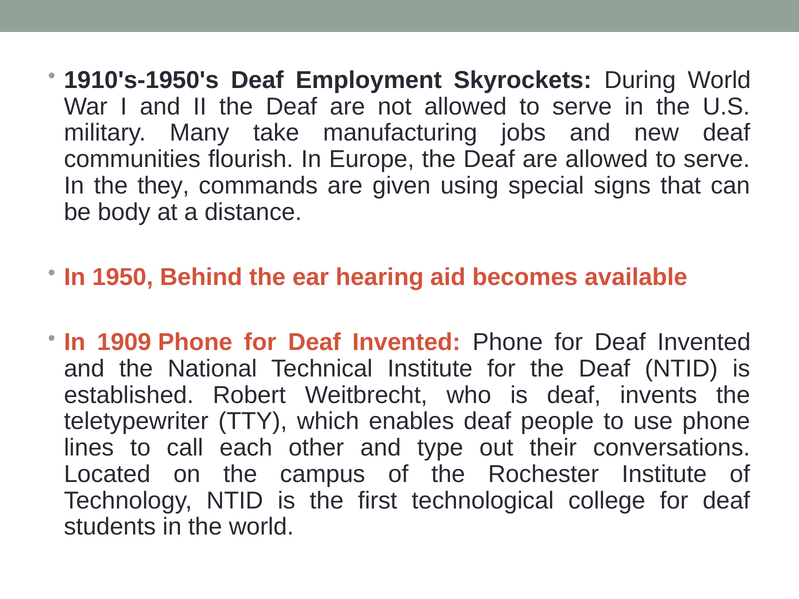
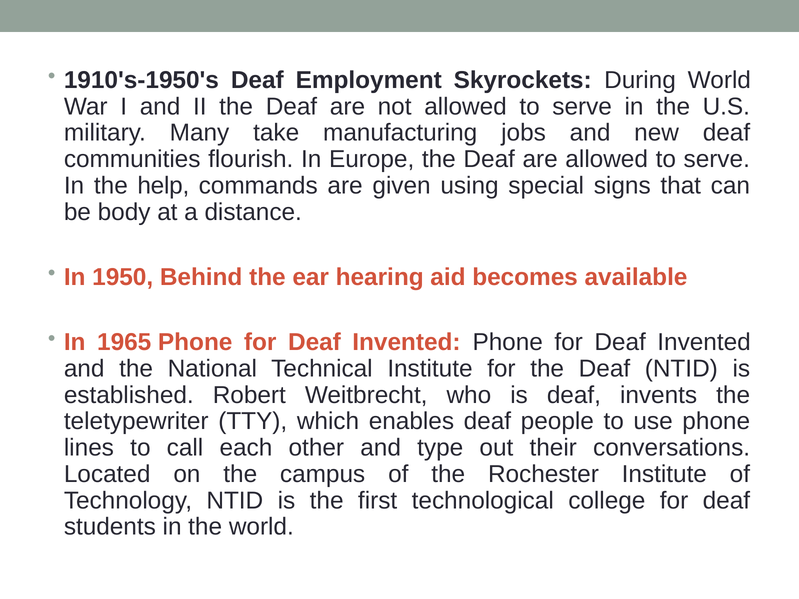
they: they -> help
1909: 1909 -> 1965
